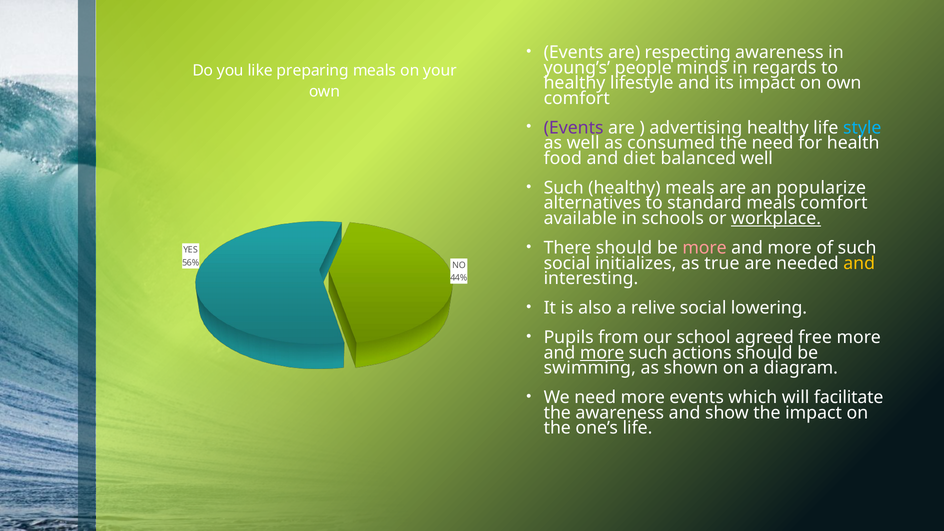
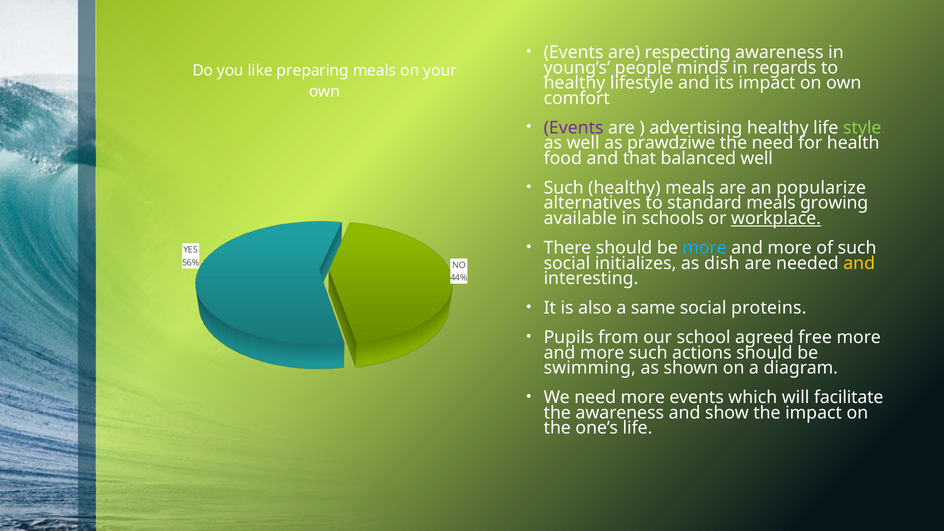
style colour: light blue -> light green
consumed: consumed -> prawdziwe
diet: diet -> that
meals comfort: comfort -> growing
more at (705, 248) colour: pink -> light blue
true: true -> dish
relive: relive -> same
lowering: lowering -> proteins
more at (602, 353) underline: present -> none
